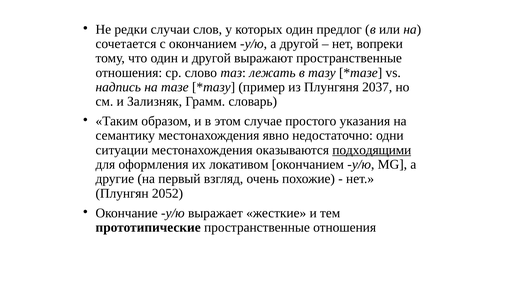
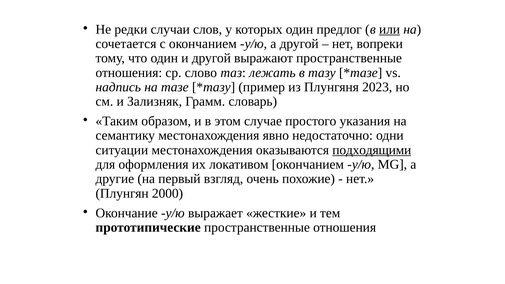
или underline: none -> present
2037: 2037 -> 2023
2052: 2052 -> 2000
